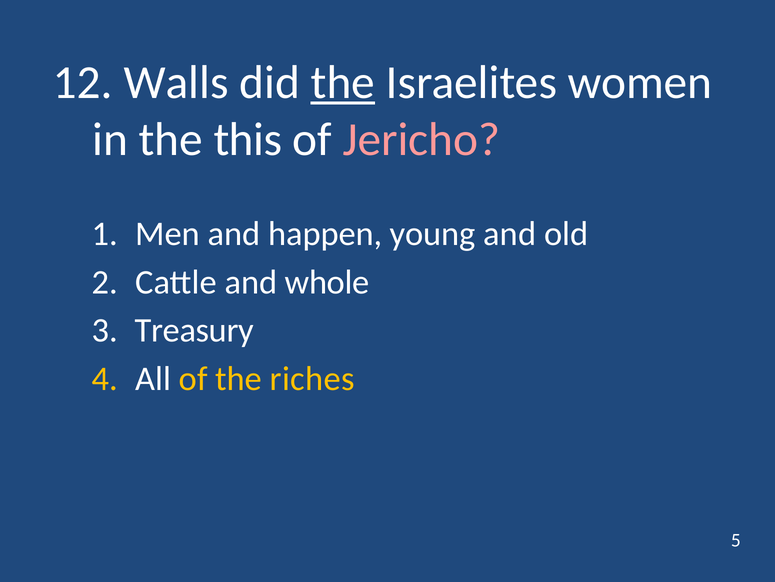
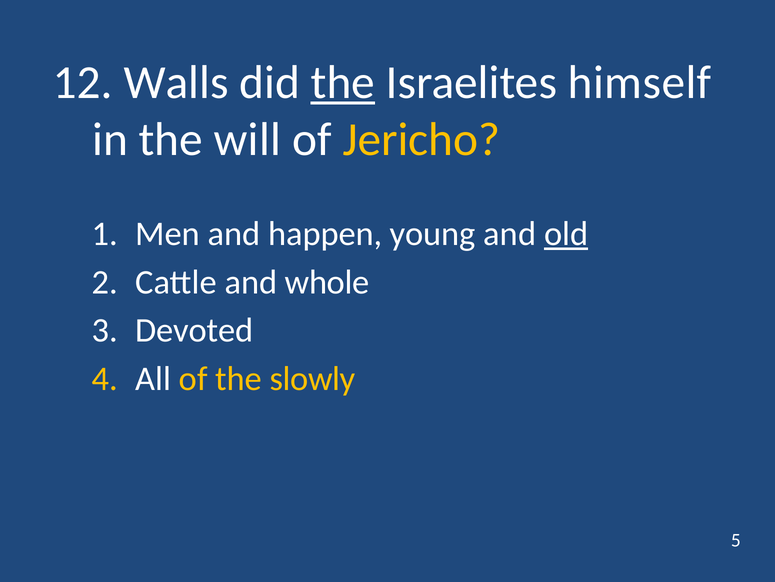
women: women -> himself
this: this -> will
Jericho colour: pink -> yellow
old underline: none -> present
Treasury: Treasury -> Devoted
riches: riches -> slowly
